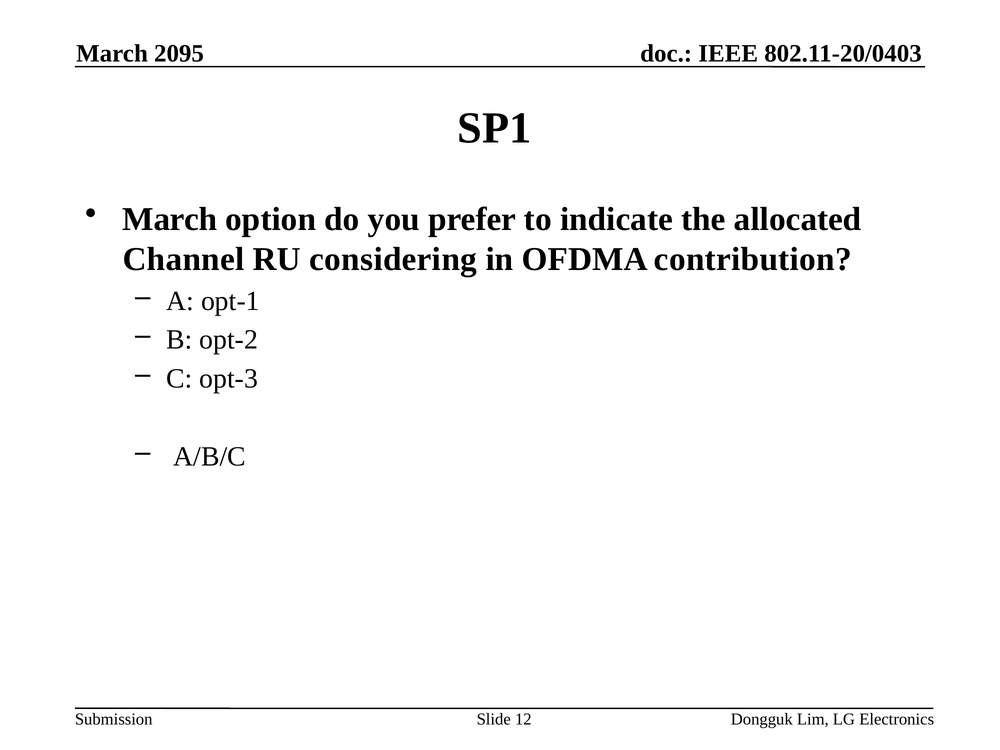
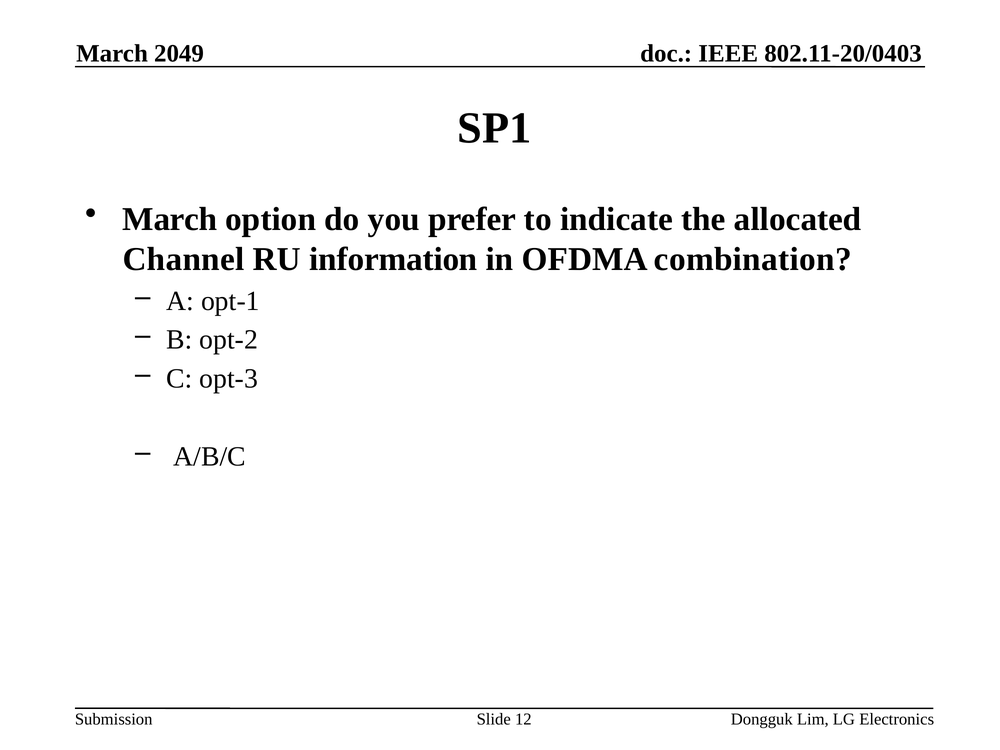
2095: 2095 -> 2049
considering: considering -> information
contribution: contribution -> combination
